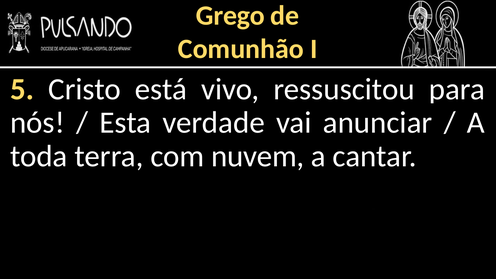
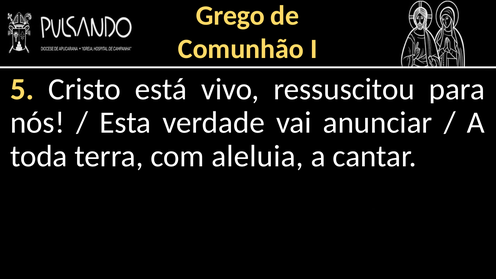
nuvem: nuvem -> aleluia
